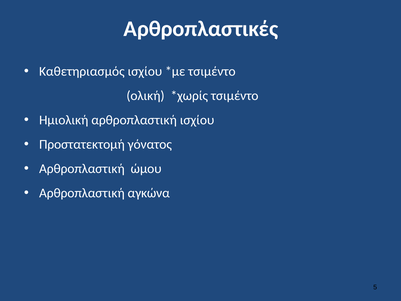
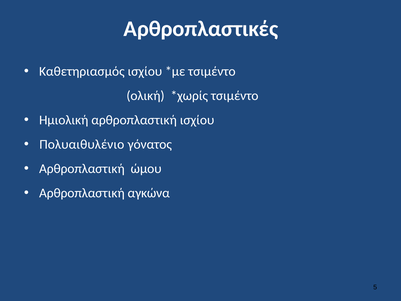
Προστατεκτομή: Προστατεκτομή -> Πολυαιθυλένιο
